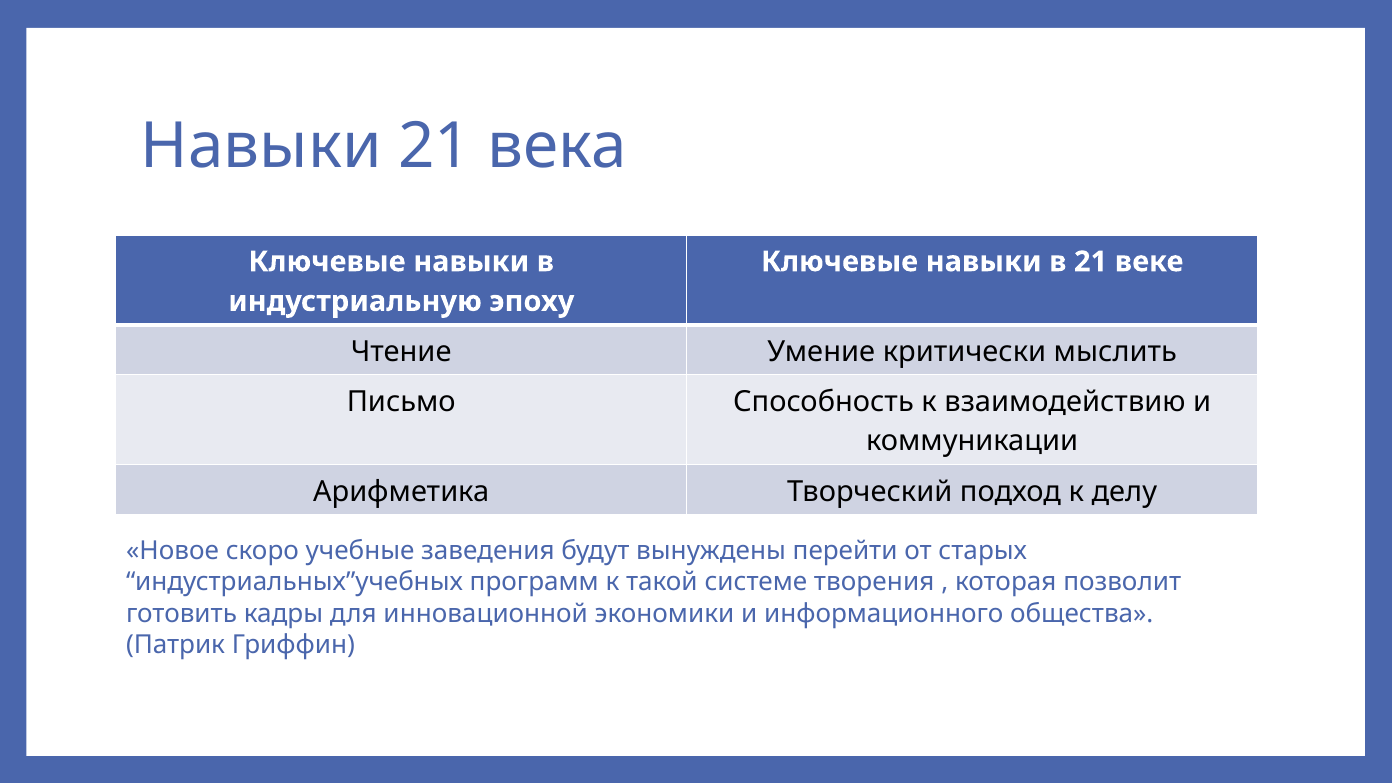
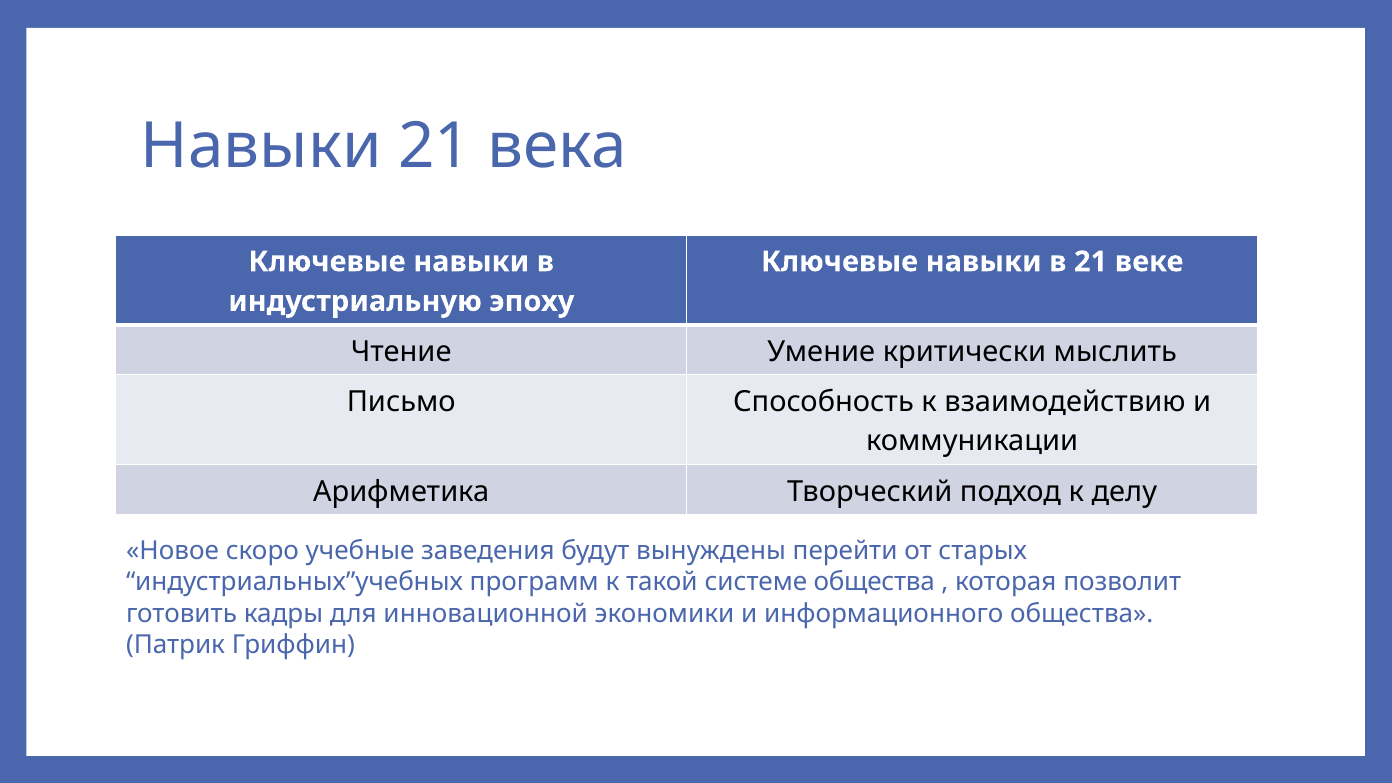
системе творения: творения -> общества
